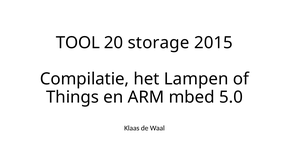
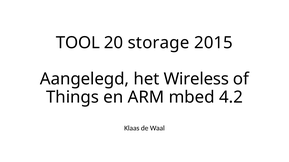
Compilatie: Compilatie -> Aangelegd
Lampen: Lampen -> Wireless
5.0: 5.0 -> 4.2
